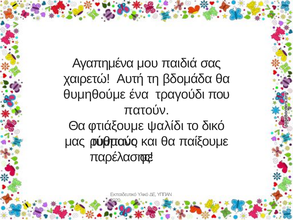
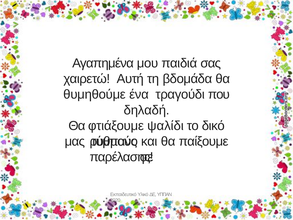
πατούν: πατούν -> δηλαδή
